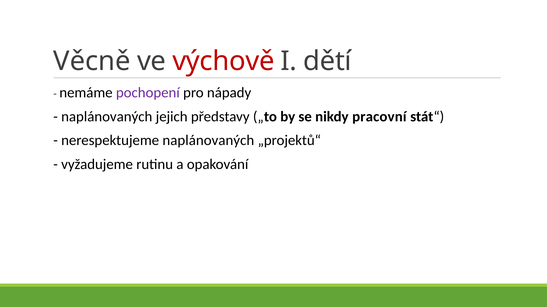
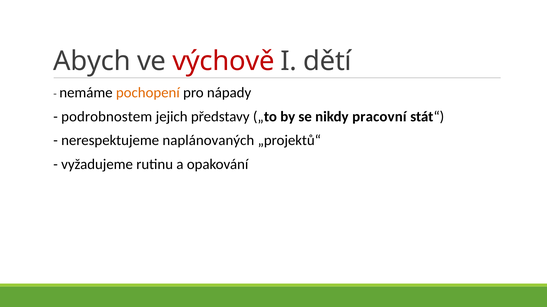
Věcně: Věcně -> Abych
pochopení colour: purple -> orange
naplánovaných at (107, 117): naplánovaných -> podrobnostem
